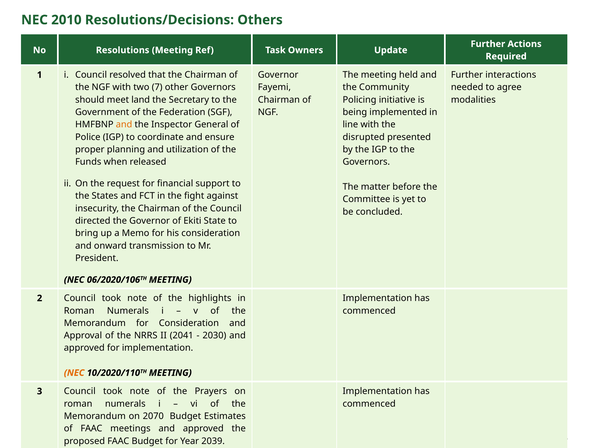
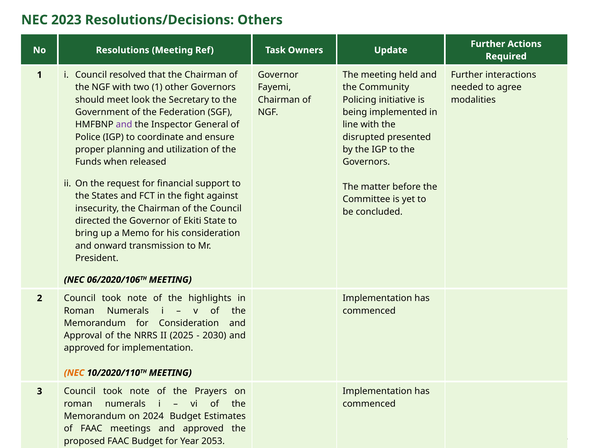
2010: 2010 -> 2023
two 7: 7 -> 1
land: land -> look
and at (124, 125) colour: orange -> purple
2041: 2041 -> 2025
2070: 2070 -> 2024
2039: 2039 -> 2053
